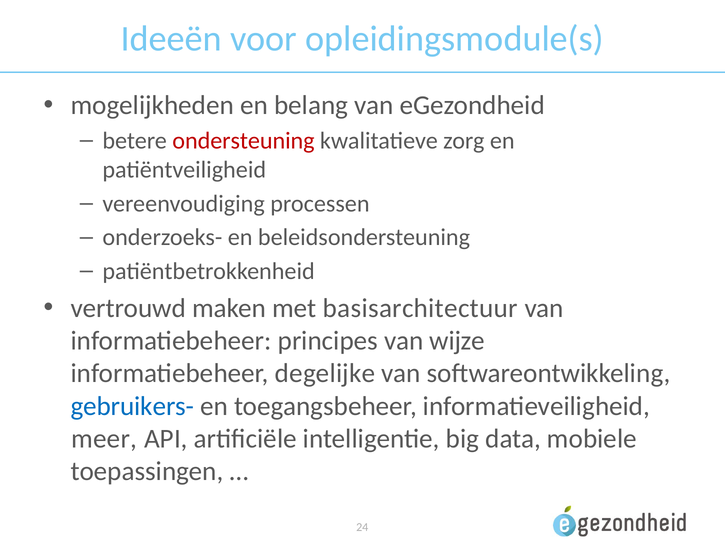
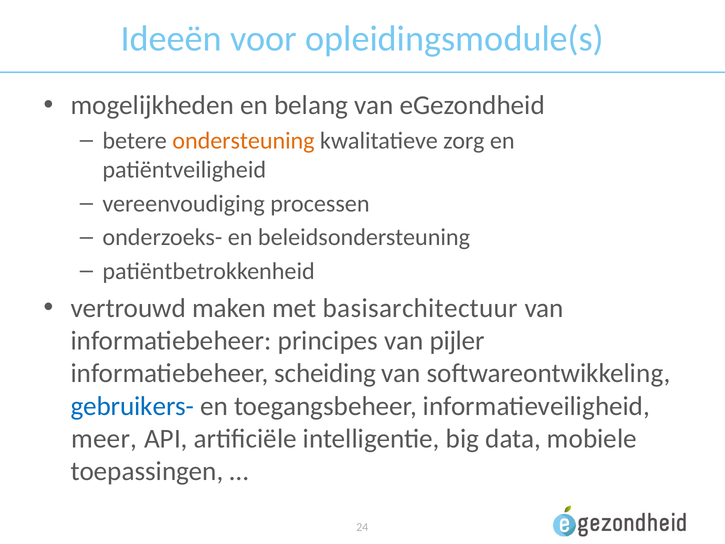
ondersteuning colour: red -> orange
wijze: wijze -> pijler
degelijke: degelijke -> scheiding
